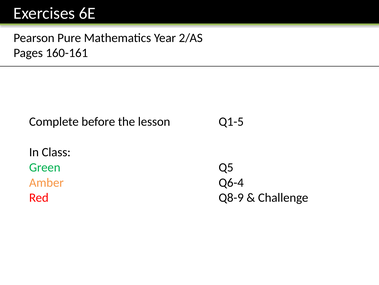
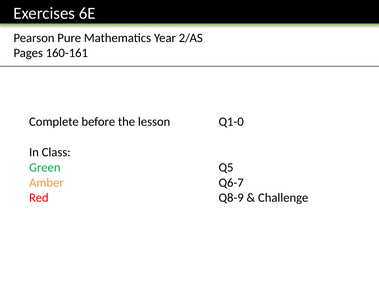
Q1-5: Q1-5 -> Q1-0
Q6-4: Q6-4 -> Q6-7
